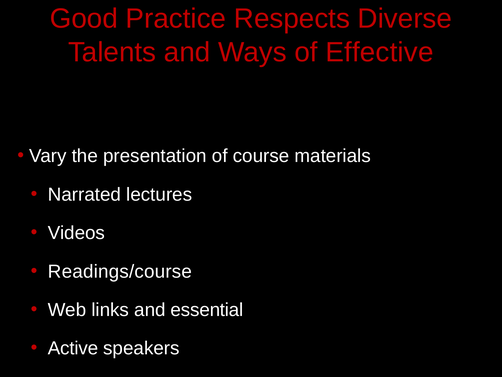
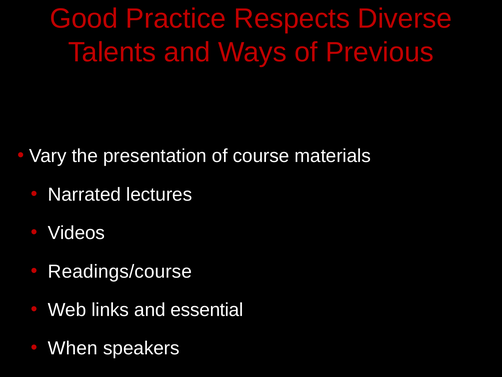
Effective: Effective -> Previous
Active: Active -> When
